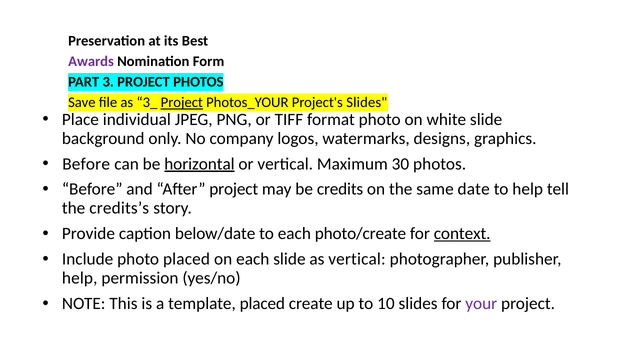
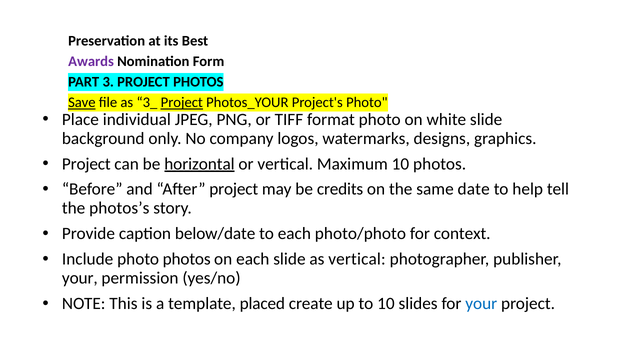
Save underline: none -> present
Project's Slides: Slides -> Photo
Before at (86, 164): Before -> Project
Maximum 30: 30 -> 10
credits’s: credits’s -> photos’s
photo/create: photo/create -> photo/photo
context underline: present -> none
photo placed: placed -> photos
help at (80, 278): help -> your
your at (481, 304) colour: purple -> blue
